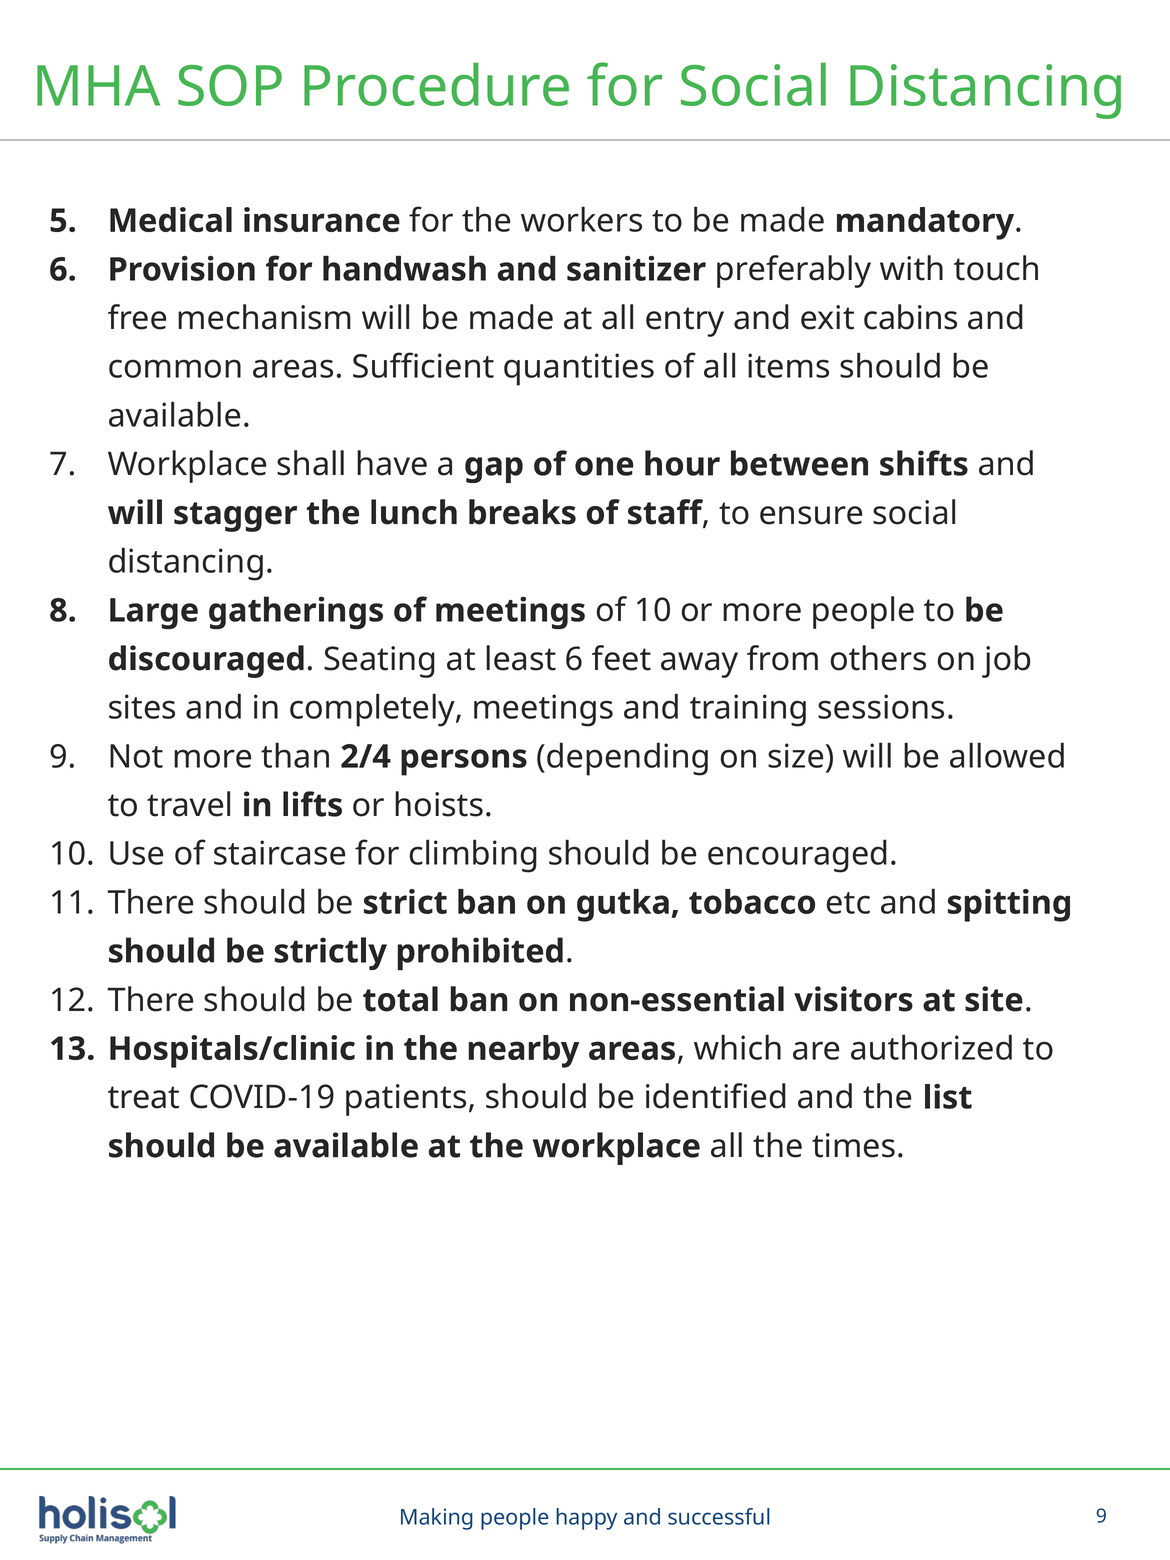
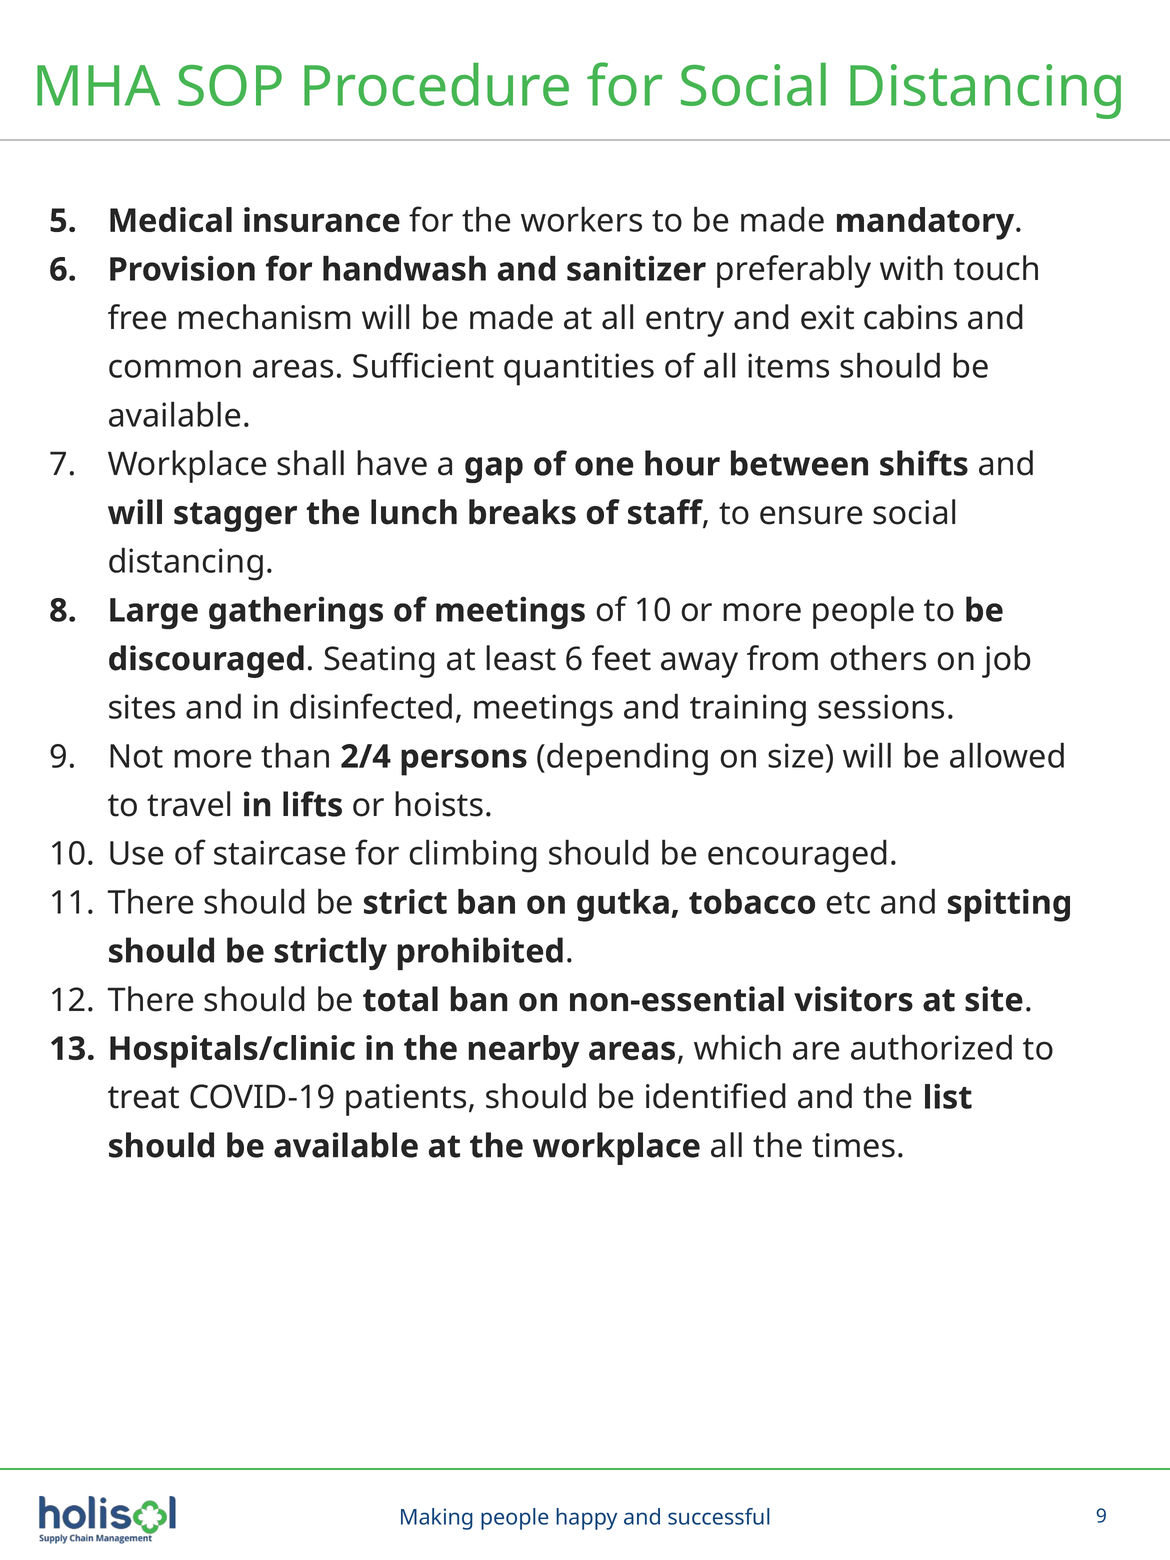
completely: completely -> disinfected
